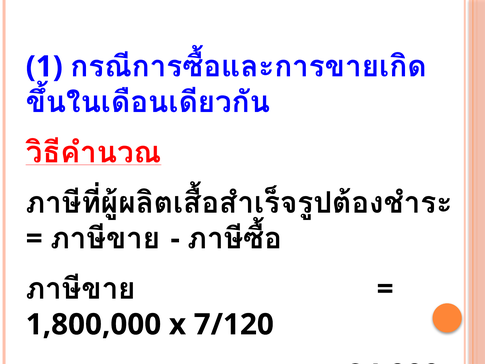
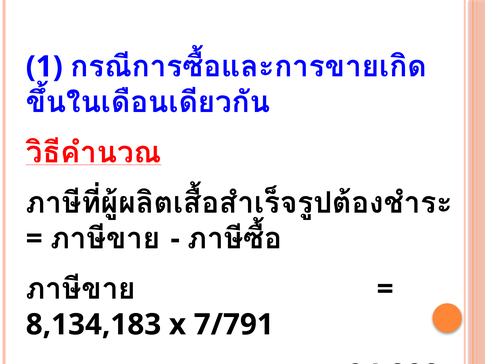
1,800,000: 1,800,000 -> 8,134,183
7/120: 7/120 -> 7/791
